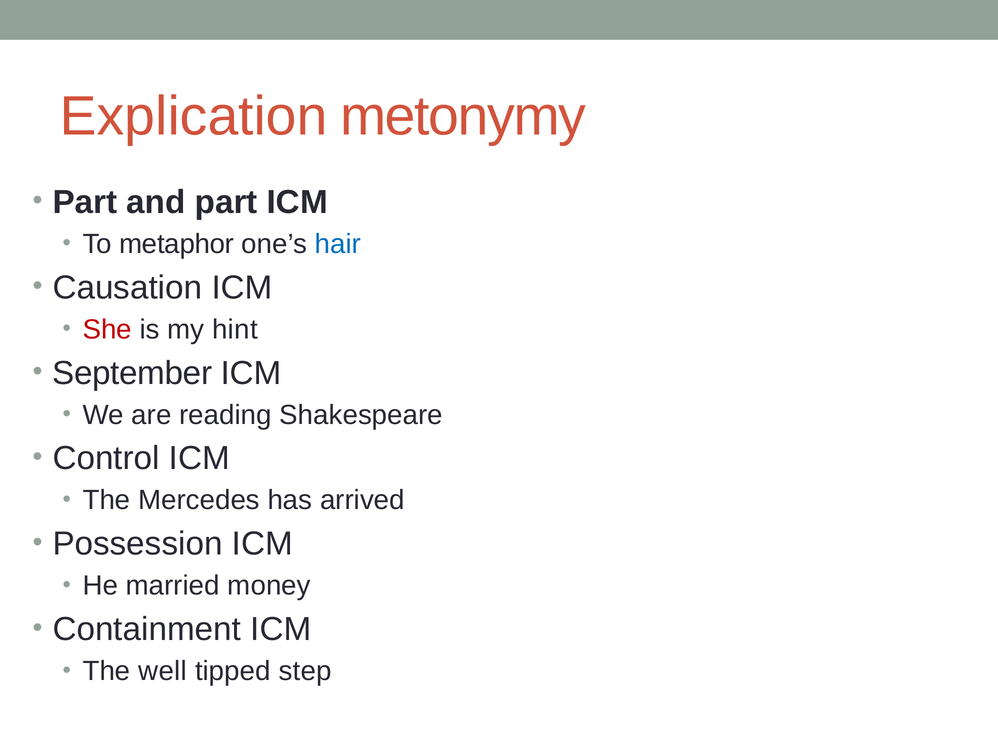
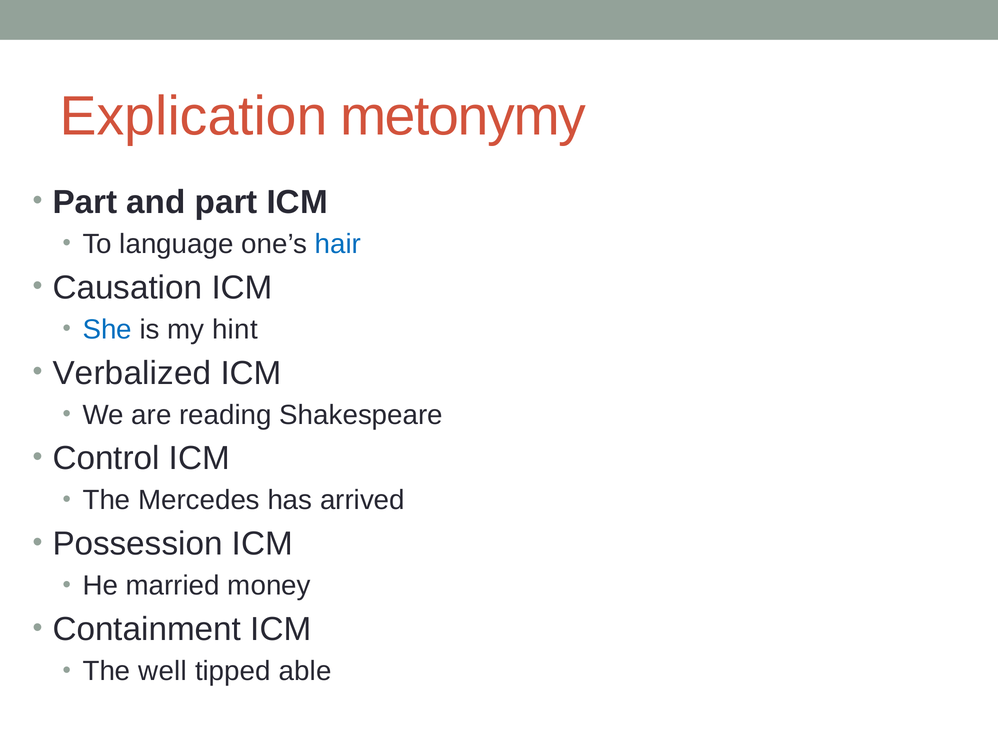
metaphor: metaphor -> language
She colour: red -> blue
September: September -> Verbalized
step: step -> able
